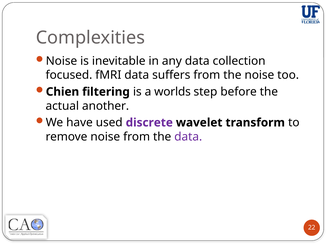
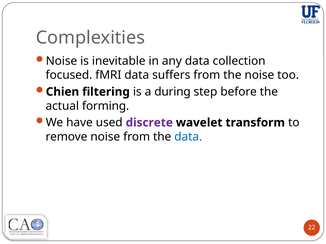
worlds: worlds -> during
another: another -> forming
data at (188, 137) colour: purple -> blue
